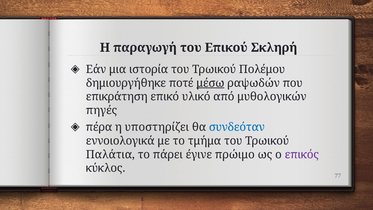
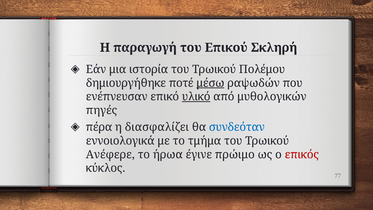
επικράτηση: επικράτηση -> ενέπνευσαν
υλικό underline: none -> present
υποστηρίζει: υποστηρίζει -> διασφαλίζει
Παλάτια: Παλάτια -> Ανέφερε
πάρει: πάρει -> ήρωα
επικός colour: purple -> red
